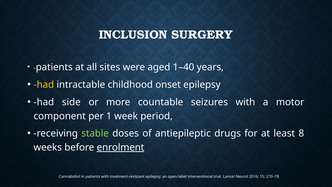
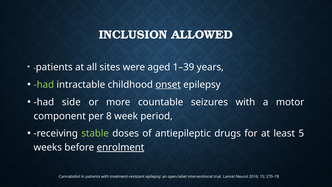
SURGERY: SURGERY -> ALLOWED
1–40: 1–40 -> 1–39
had at (44, 85) colour: yellow -> light green
onset underline: none -> present
1: 1 -> 8
8: 8 -> 5
